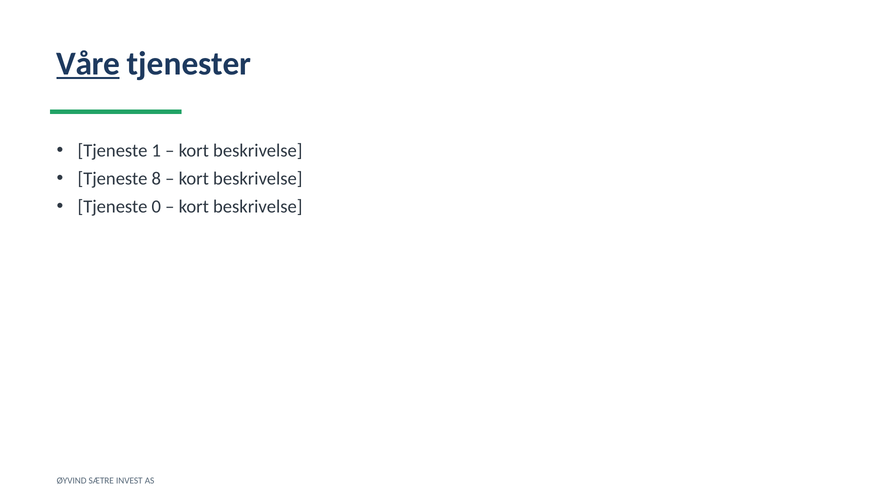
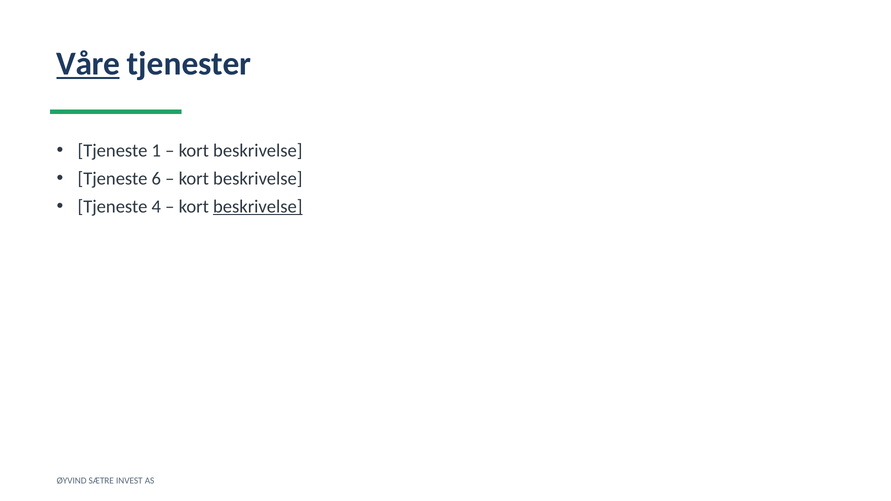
8: 8 -> 6
0: 0 -> 4
beskrivelse at (258, 207) underline: none -> present
